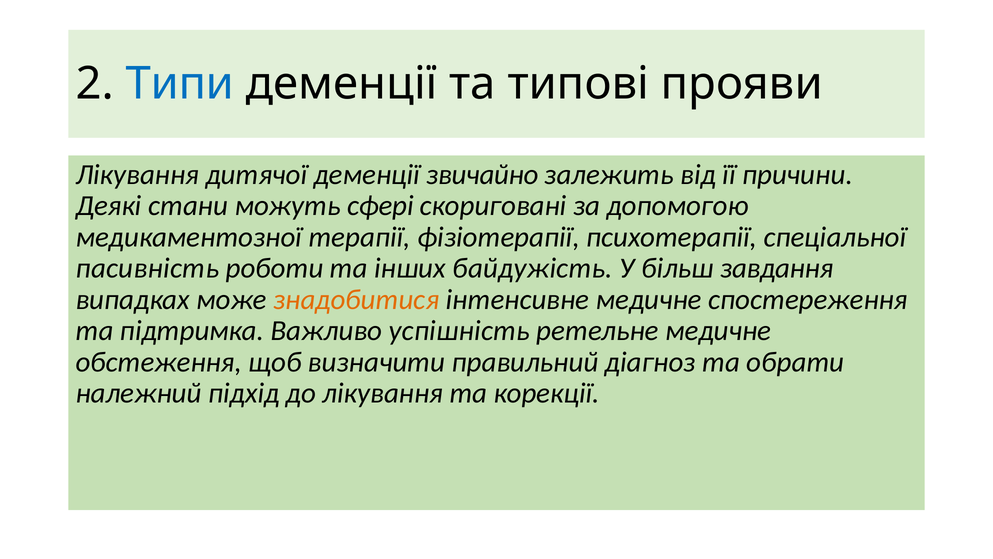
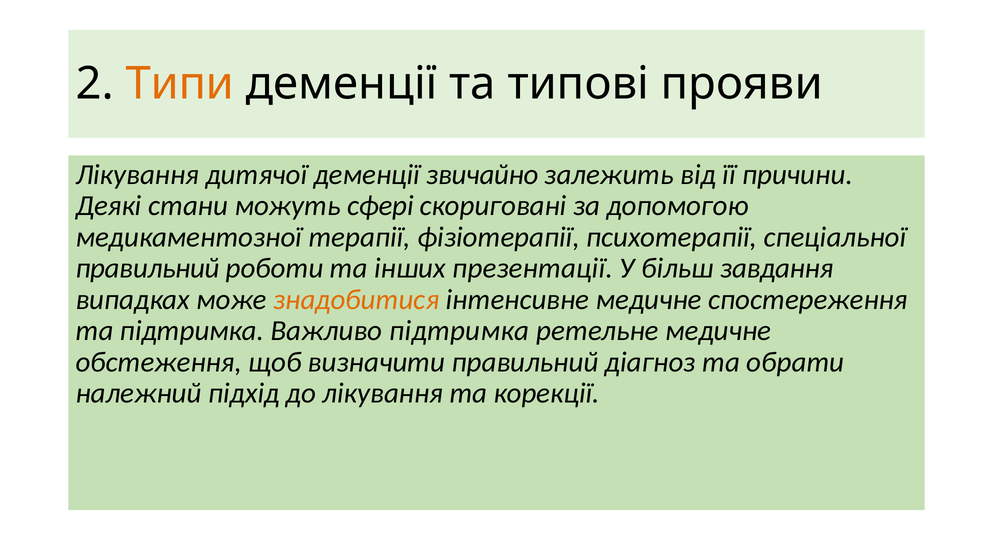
Типи colour: blue -> orange
пасивність at (147, 268): пасивність -> правильний
байдужість: байдужість -> презентації
Важливо успішність: успішність -> підтримка
